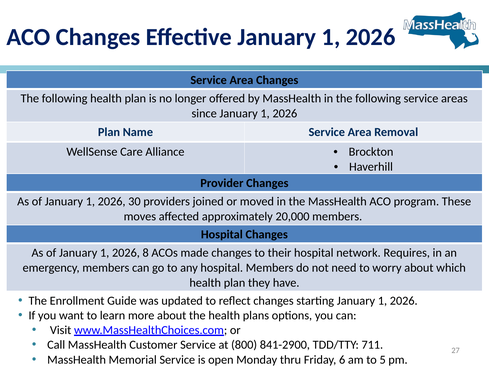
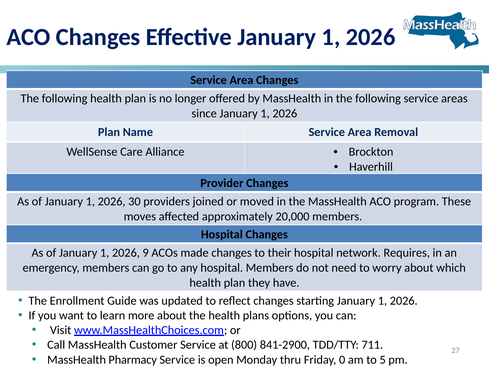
8: 8 -> 9
Memorial: Memorial -> Pharmacy
6: 6 -> 0
